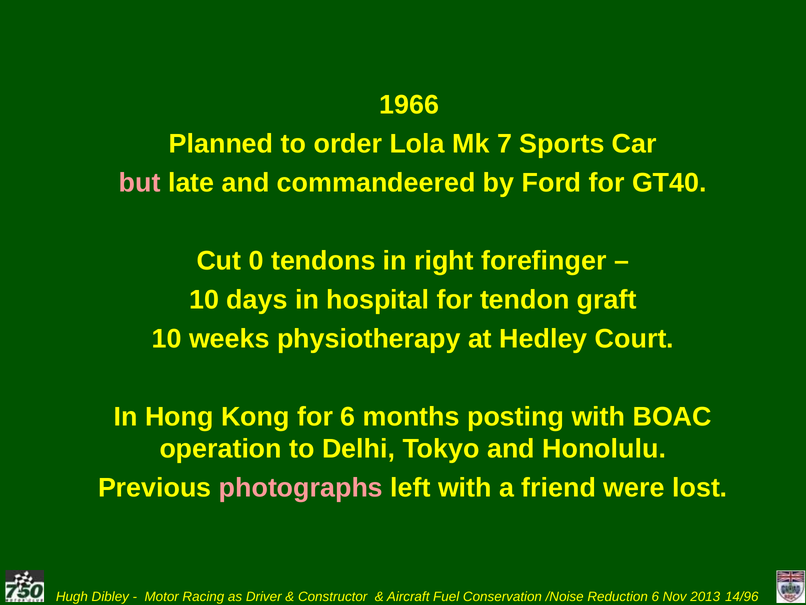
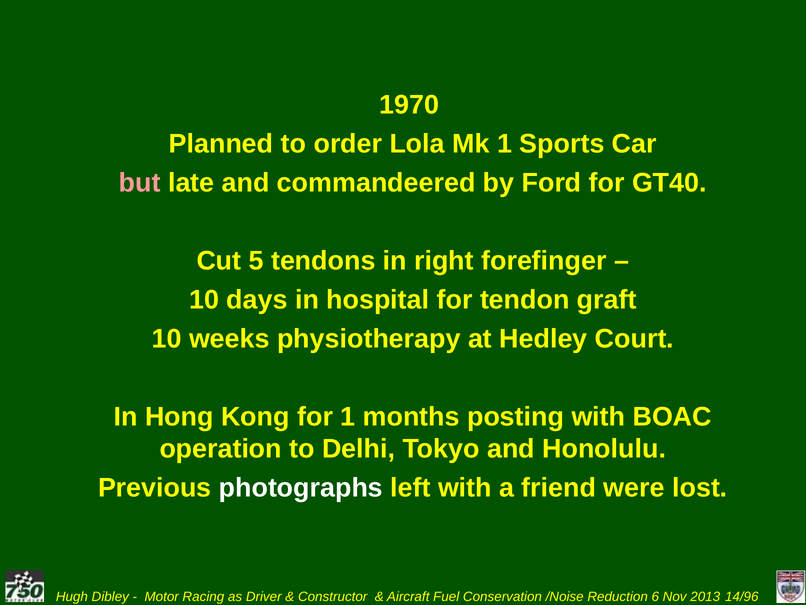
1966: 1966 -> 1970
Mk 7: 7 -> 1
0: 0 -> 5
for 6: 6 -> 1
photographs colour: pink -> white
